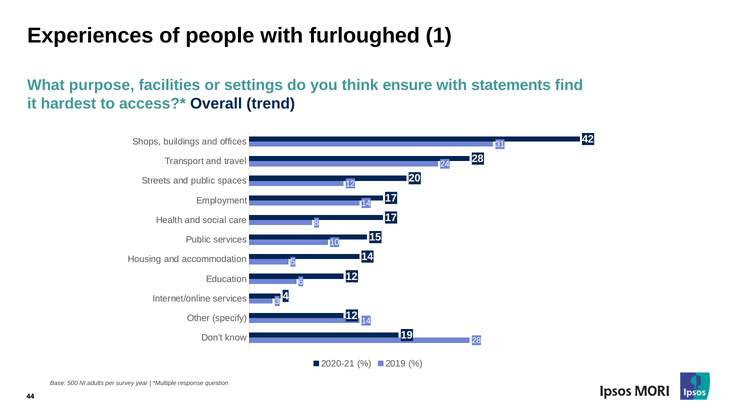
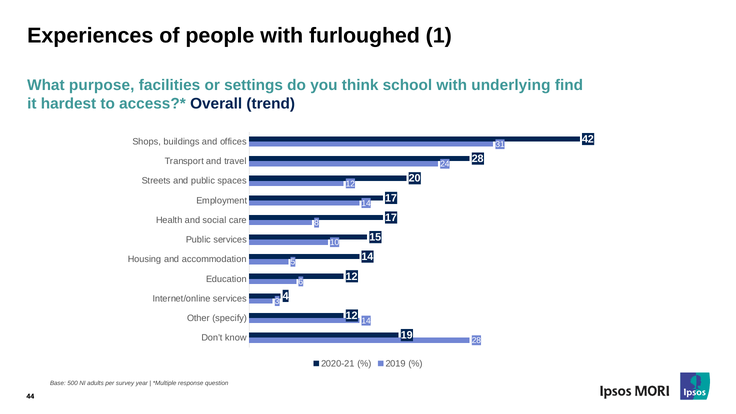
ensure: ensure -> school
statements: statements -> underlying
